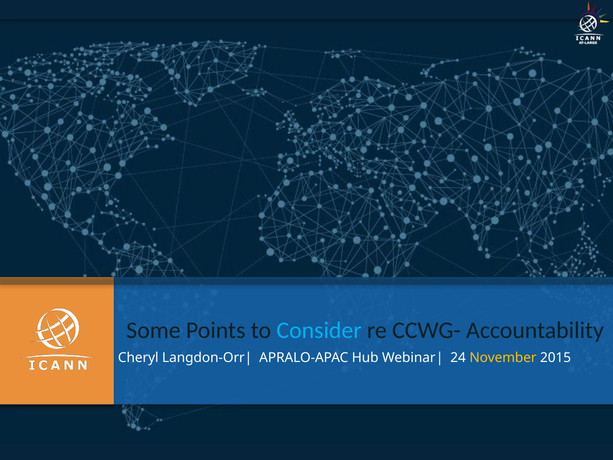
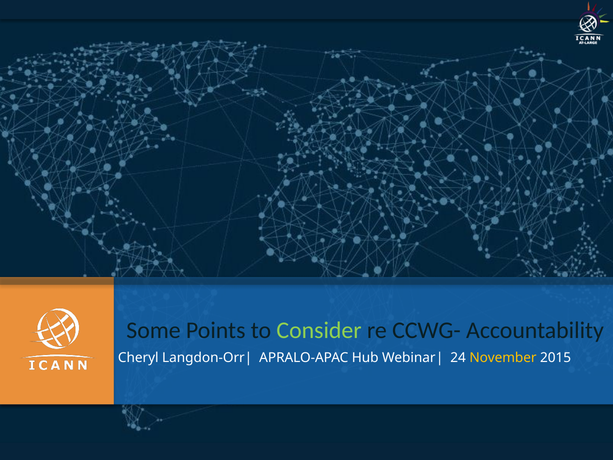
Consider colour: light blue -> light green
